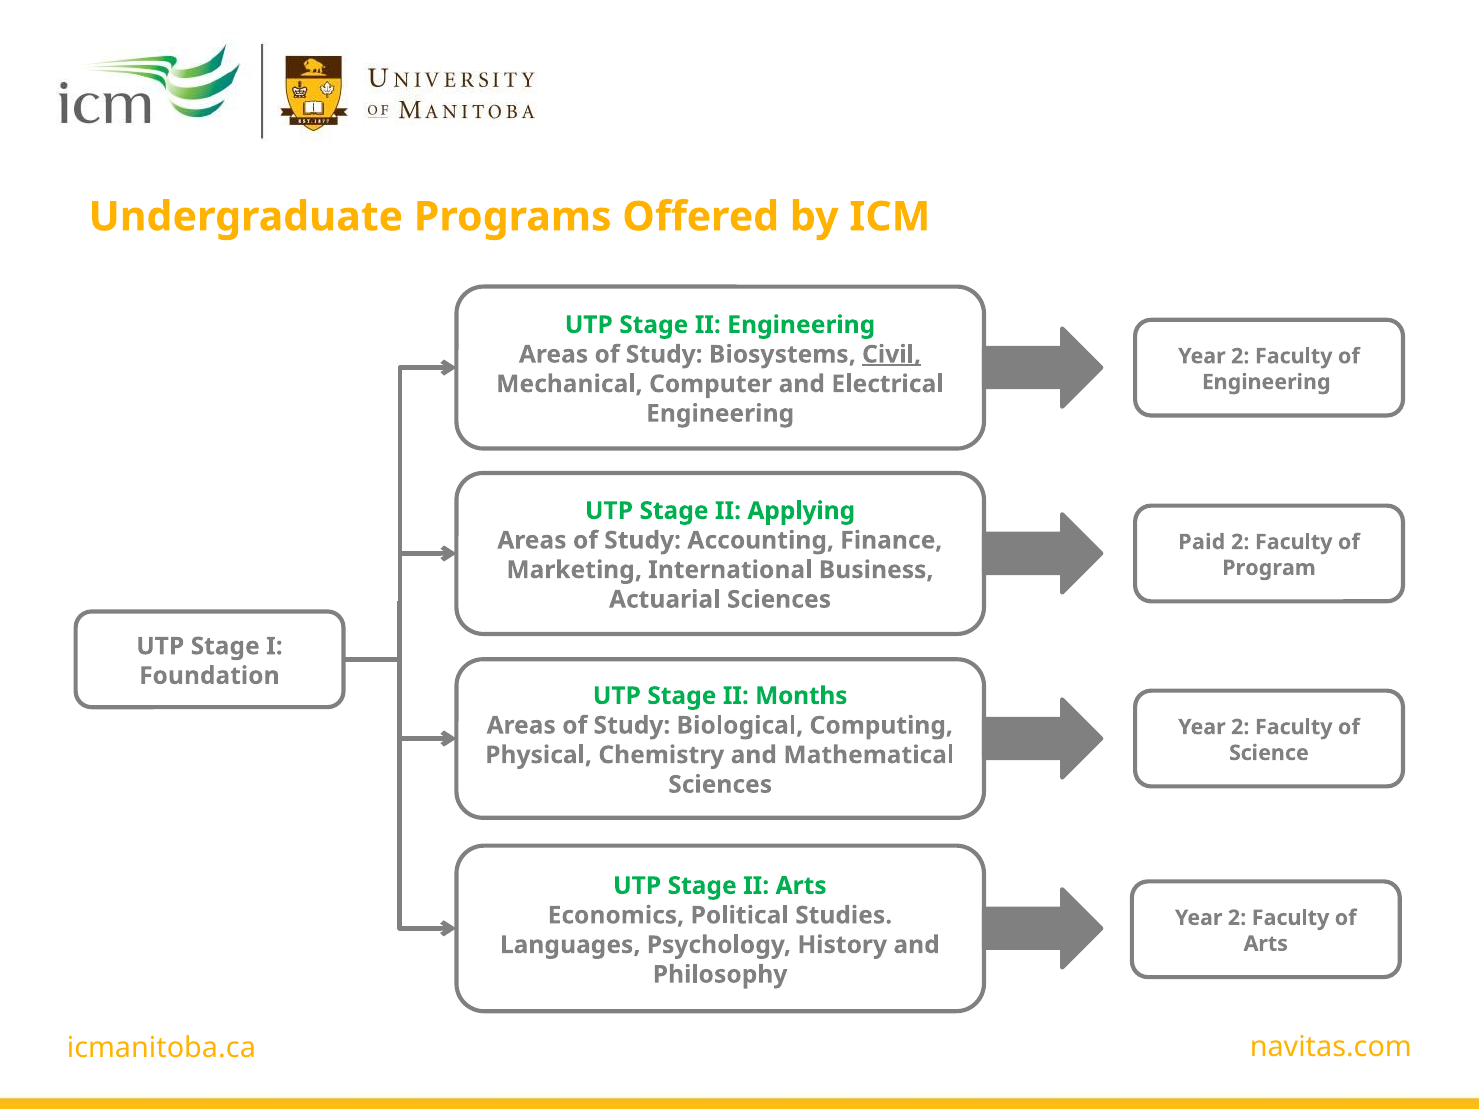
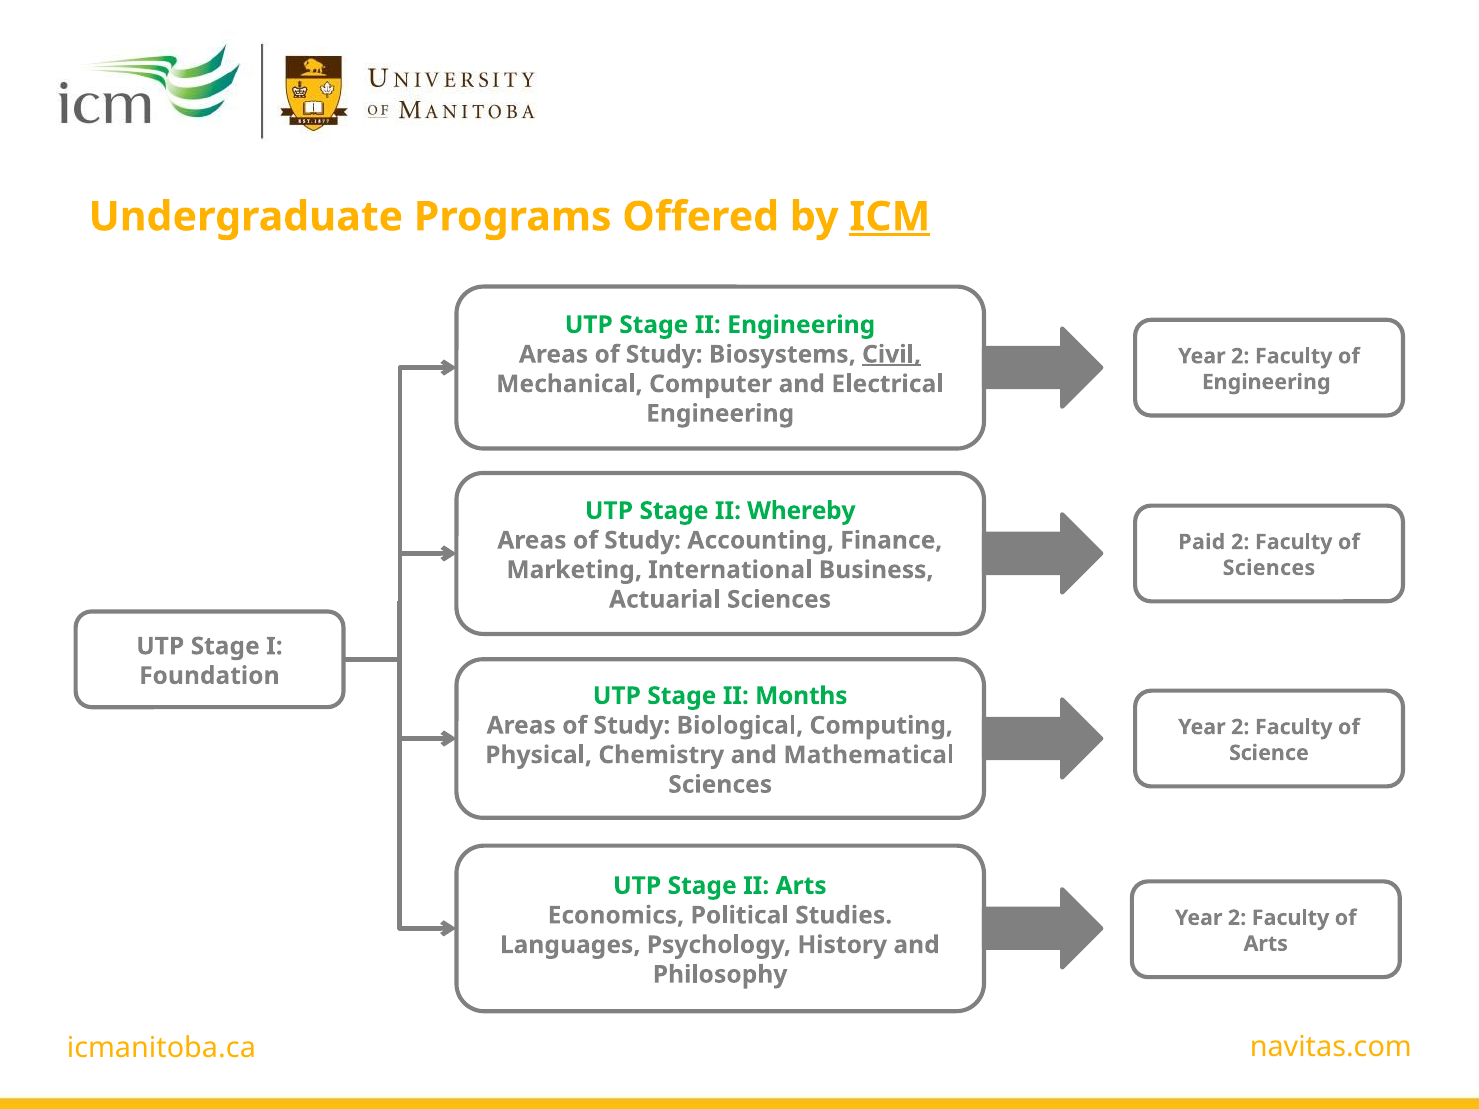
ICM underline: none -> present
Applying: Applying -> Whereby
Program at (1269, 568): Program -> Sciences
